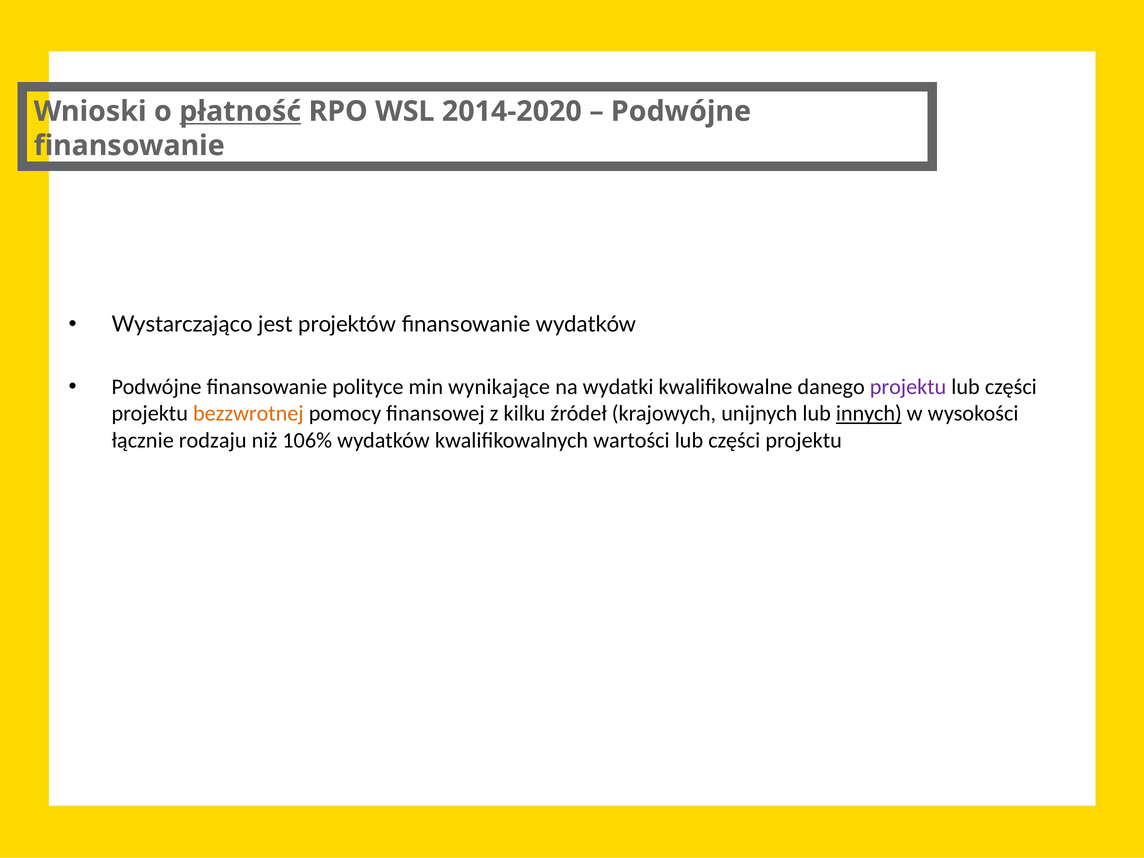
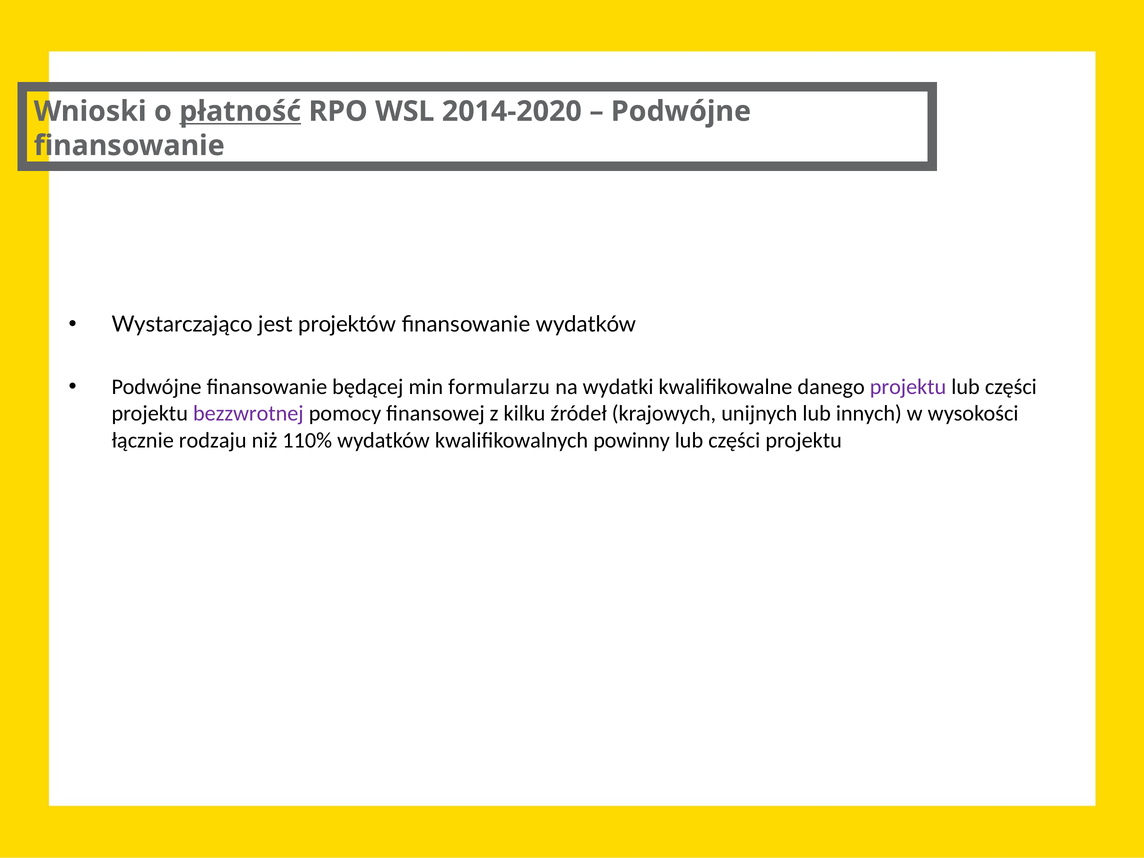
polityce: polityce -> będącej
wynikające: wynikające -> formularzu
bezzwrotnej colour: orange -> purple
innych underline: present -> none
106%: 106% -> 110%
wartości: wartości -> powinny
